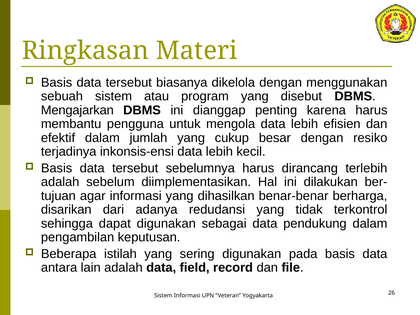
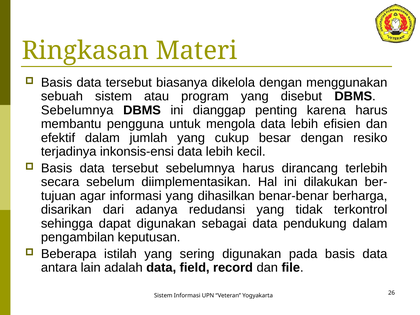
Mengajarkan at (77, 110): Mengajarkan -> Sebelumnya
adalah at (60, 182): adalah -> secara
